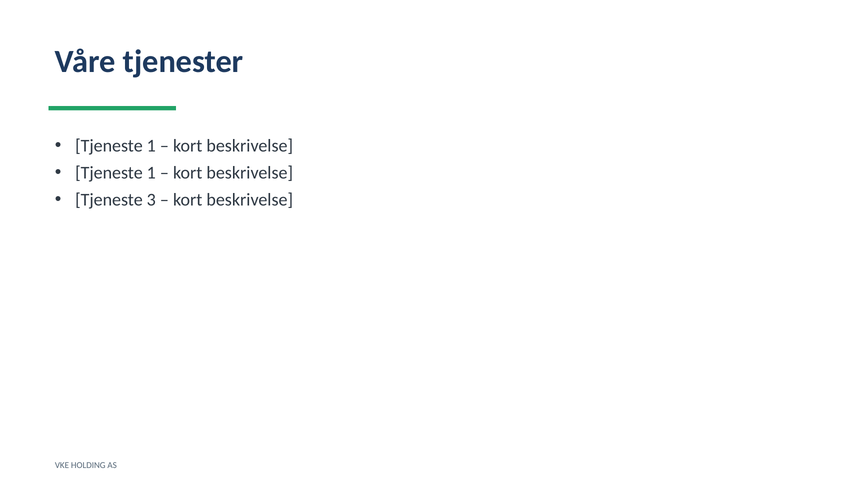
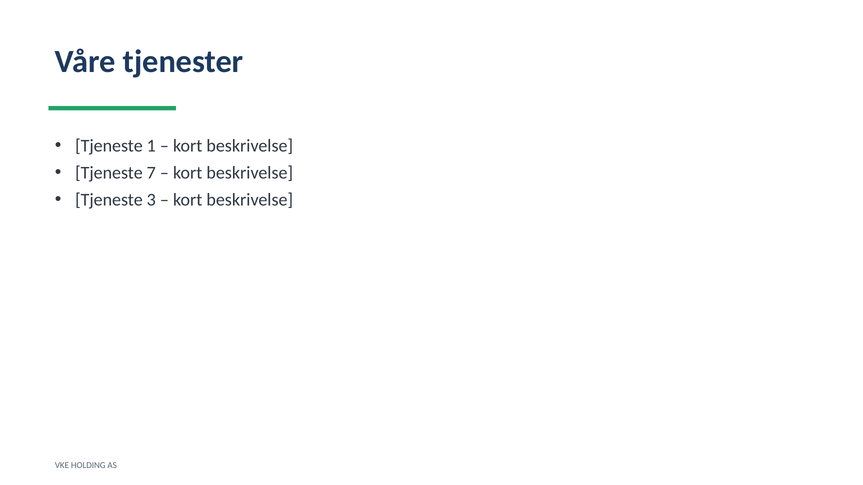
1 at (151, 173): 1 -> 7
